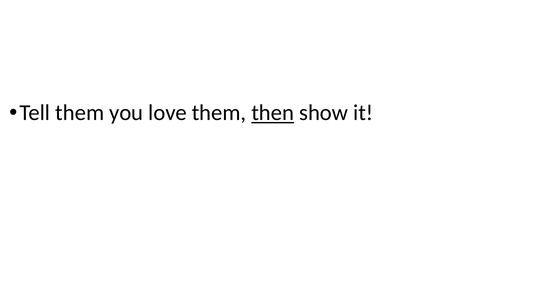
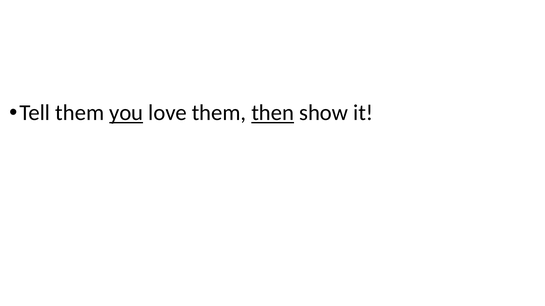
you underline: none -> present
